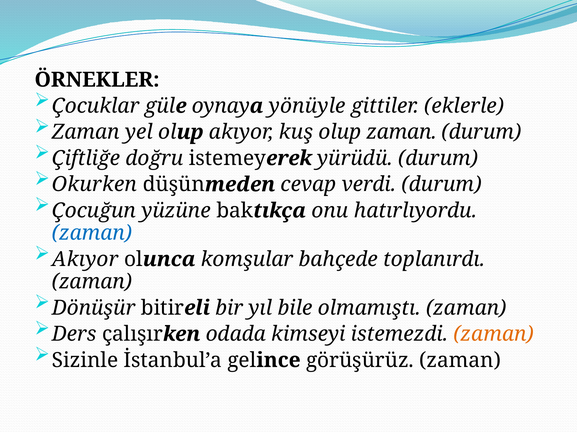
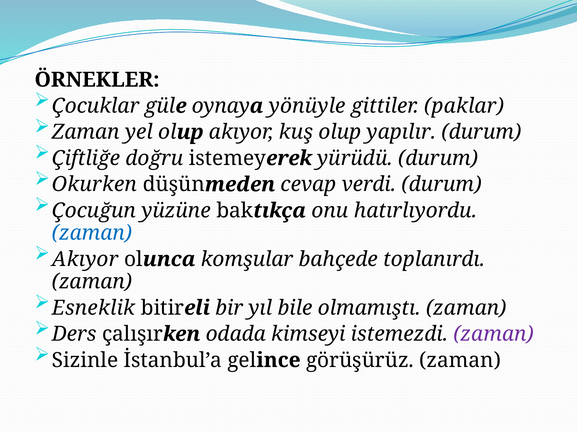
eklerle: eklerle -> paklar
olup zaman: zaman -> yapılır
Dönüşür: Dönüşür -> Esneklik
zaman at (494, 335) colour: orange -> purple
